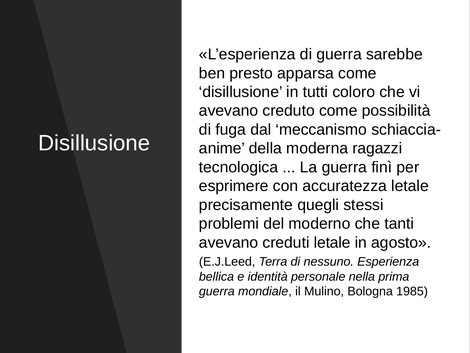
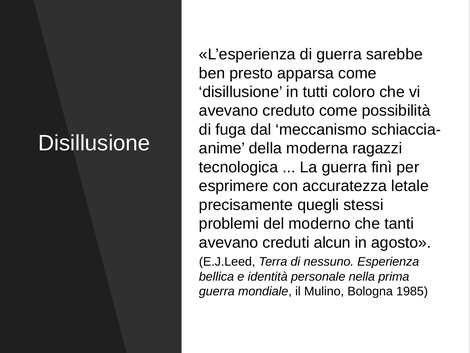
creduti letale: letale -> alcun
